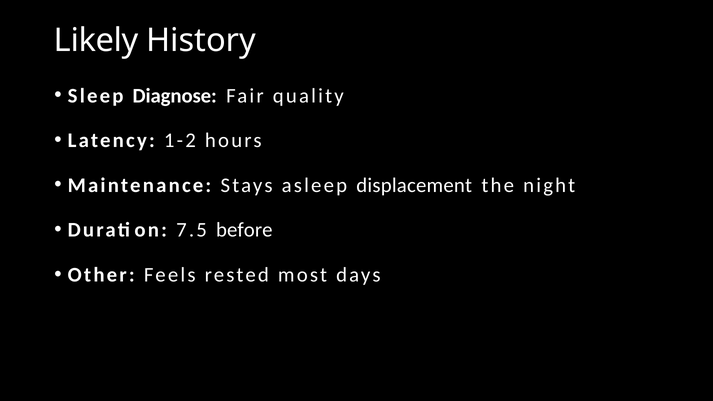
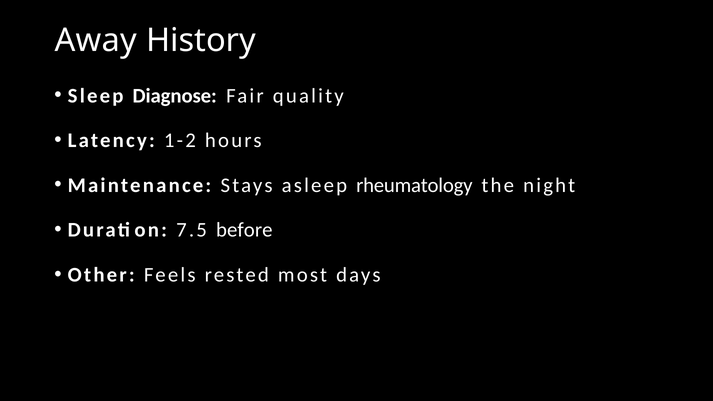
Likely: Likely -> Away
displacement: displacement -> rheumatology
